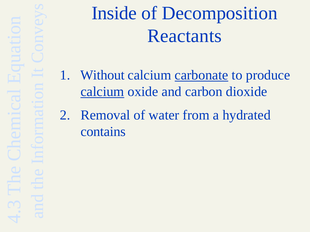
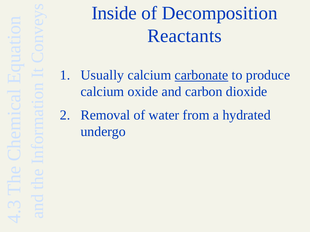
Without: Without -> Usually
calcium at (102, 92) underline: present -> none
contains: contains -> undergo
